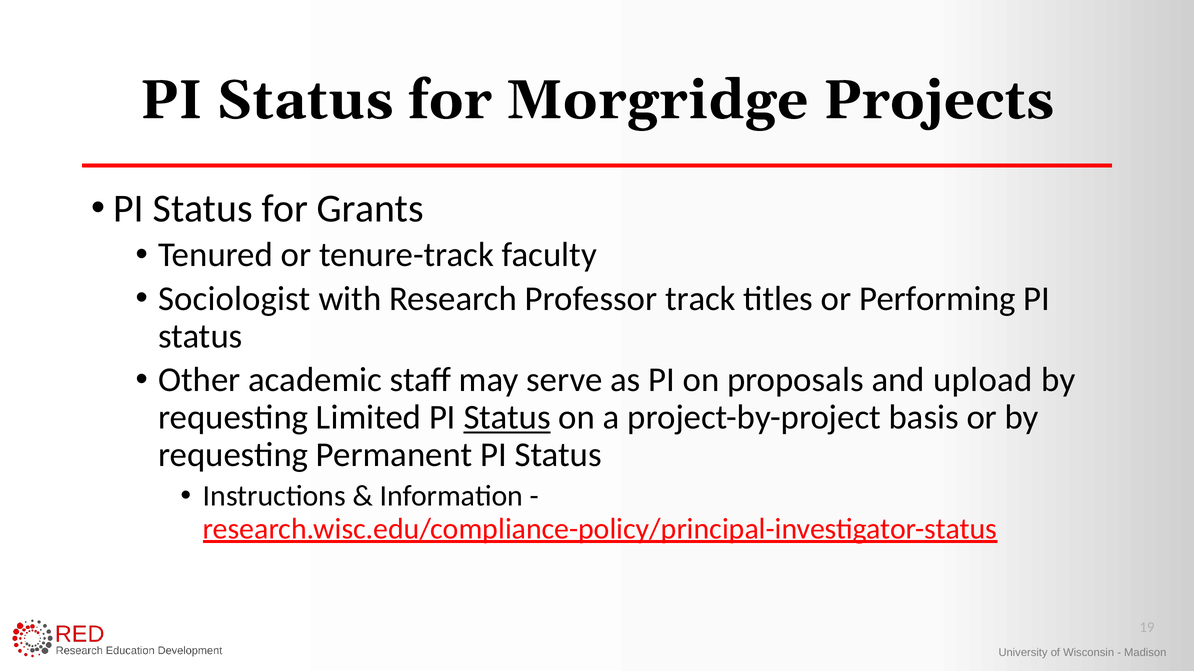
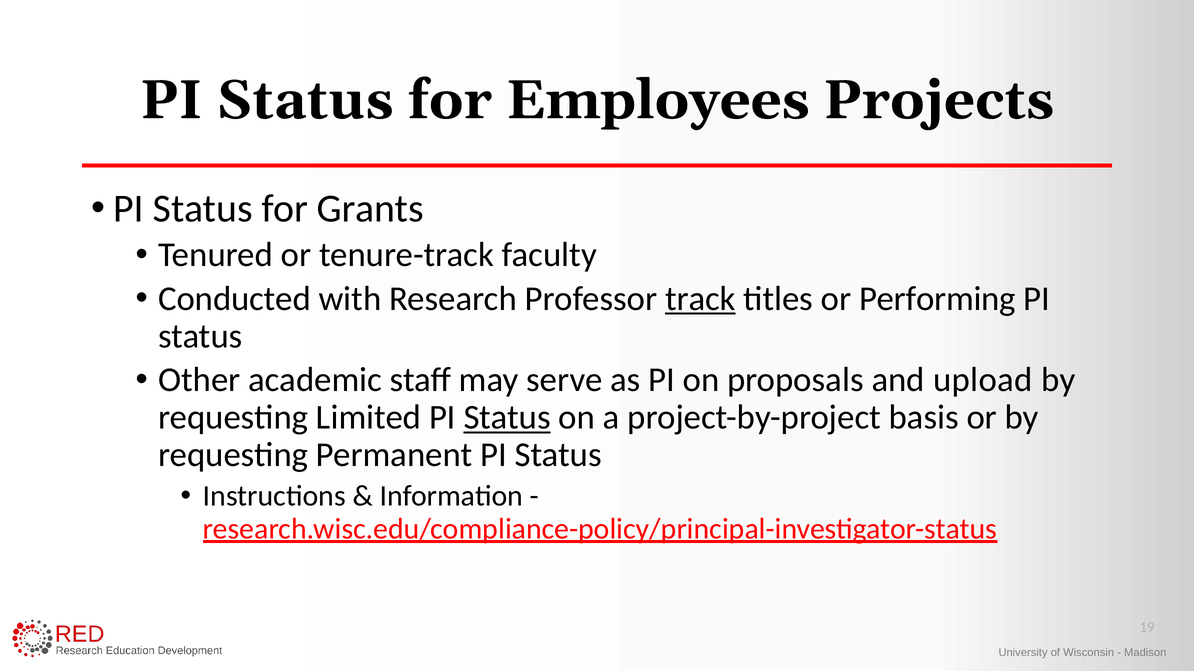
Morgridge: Morgridge -> Employees
Sociologist: Sociologist -> Conducted
track underline: none -> present
